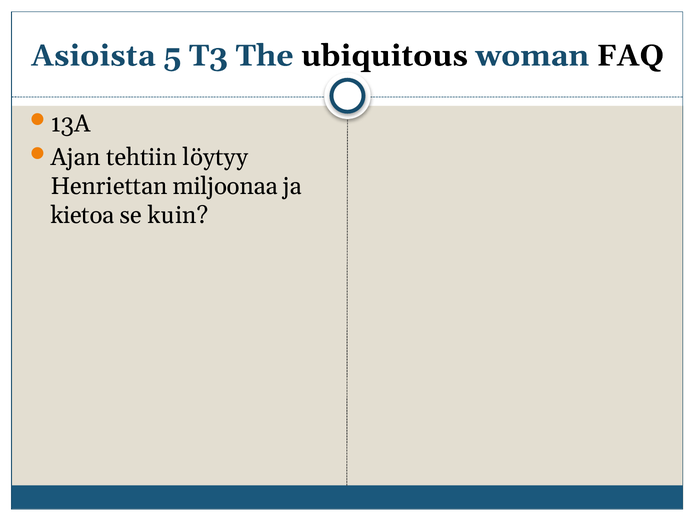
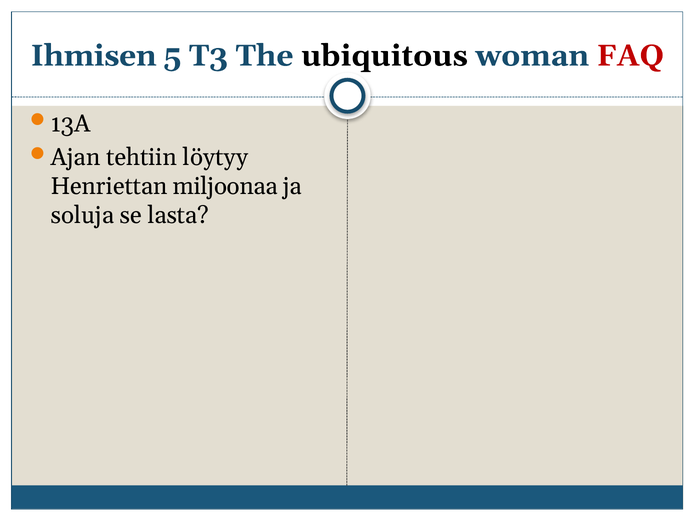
Asioista: Asioista -> Ihmisen
FAQ colour: black -> red
kietoa: kietoa -> soluja
kuin: kuin -> lasta
